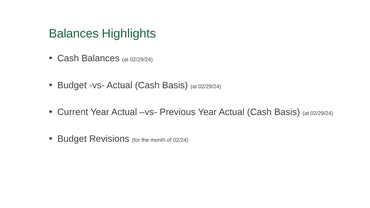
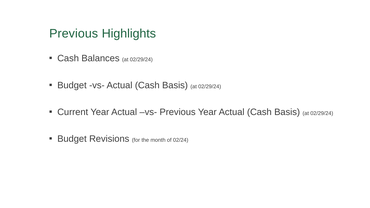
Balances at (74, 33): Balances -> Previous
